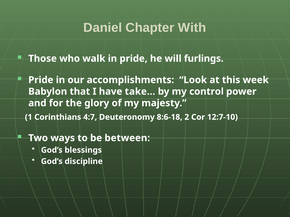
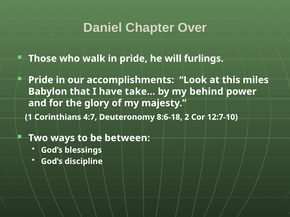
With: With -> Over
week: week -> miles
control: control -> behind
